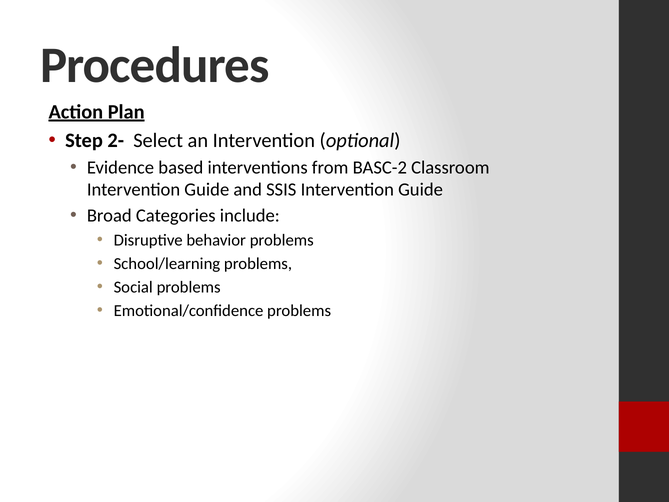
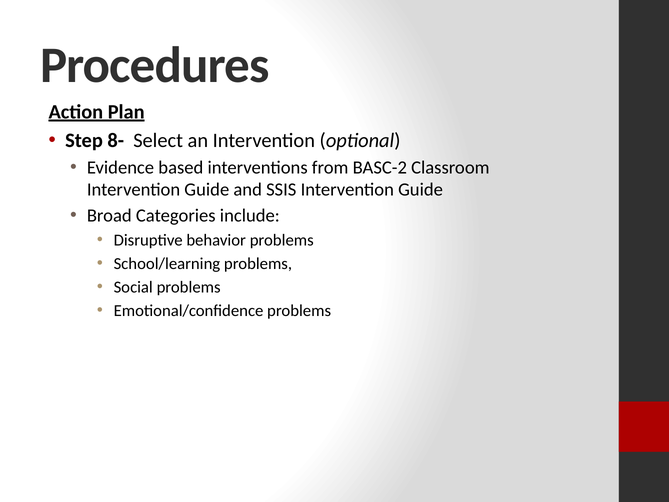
2-: 2- -> 8-
